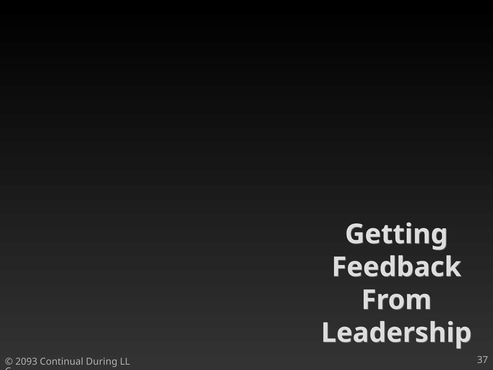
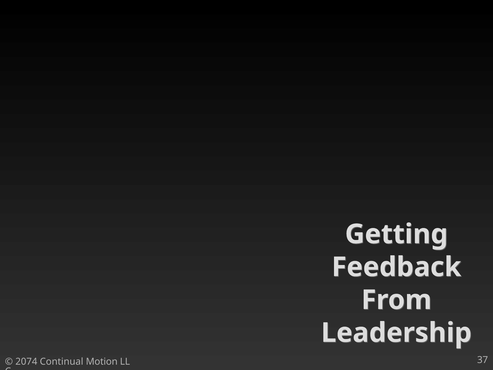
2093: 2093 -> 2074
During: During -> Motion
